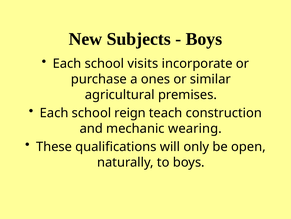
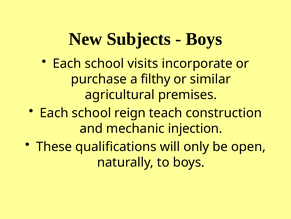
ones: ones -> filthy
wearing: wearing -> injection
